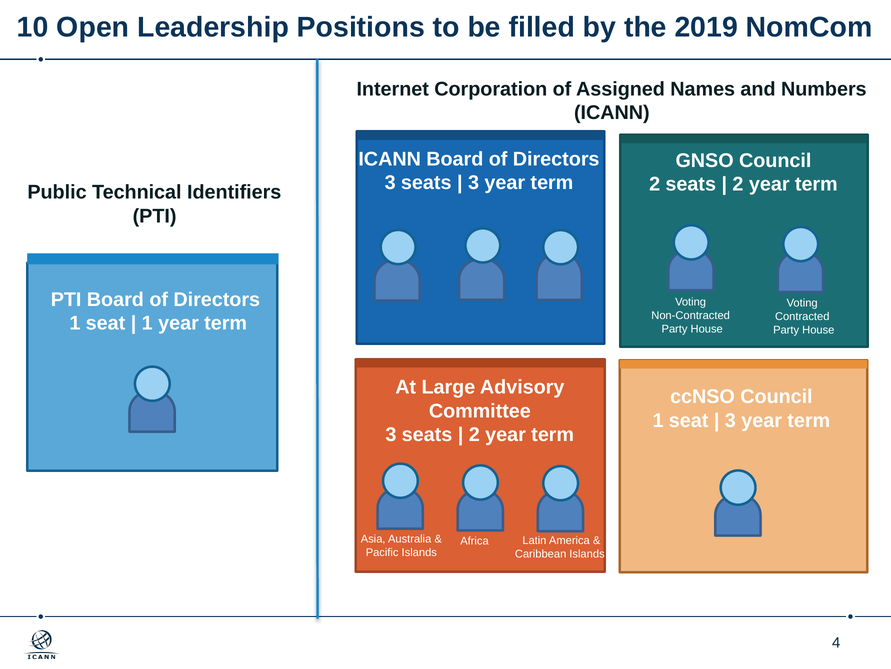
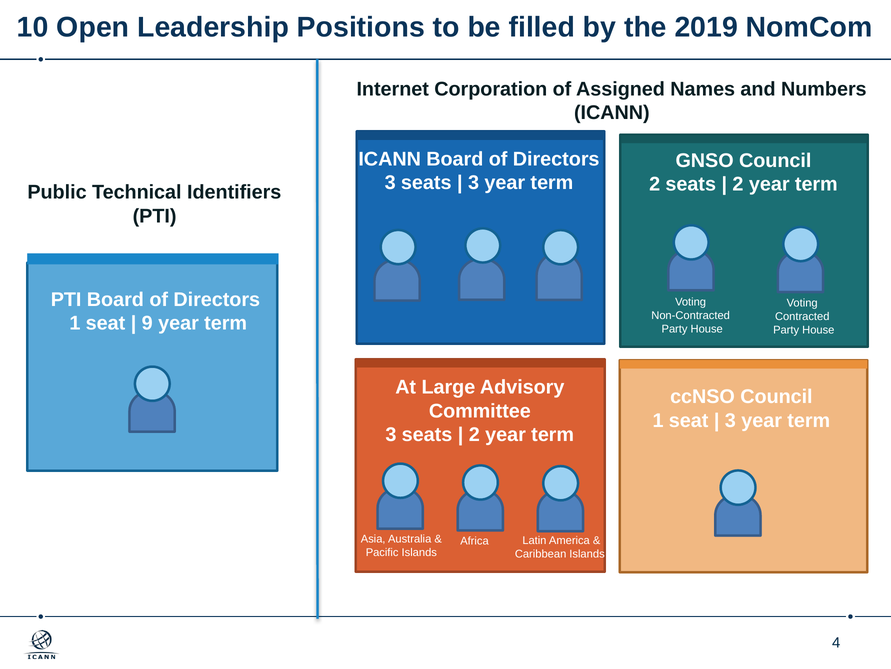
1 at (147, 323): 1 -> 9
